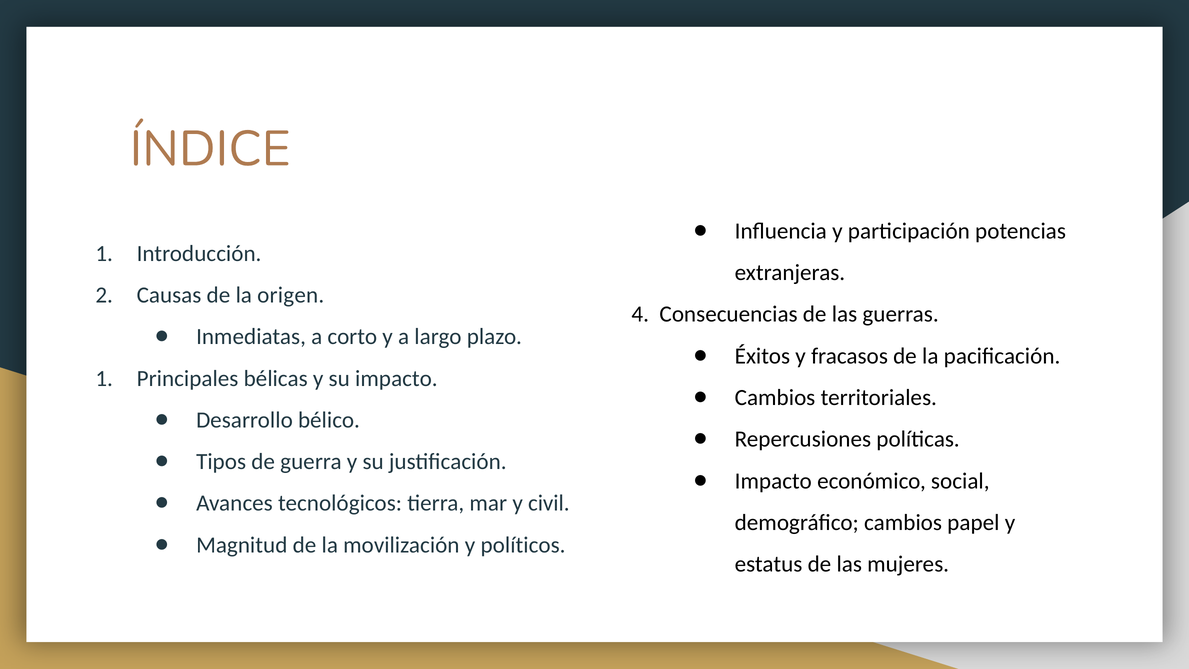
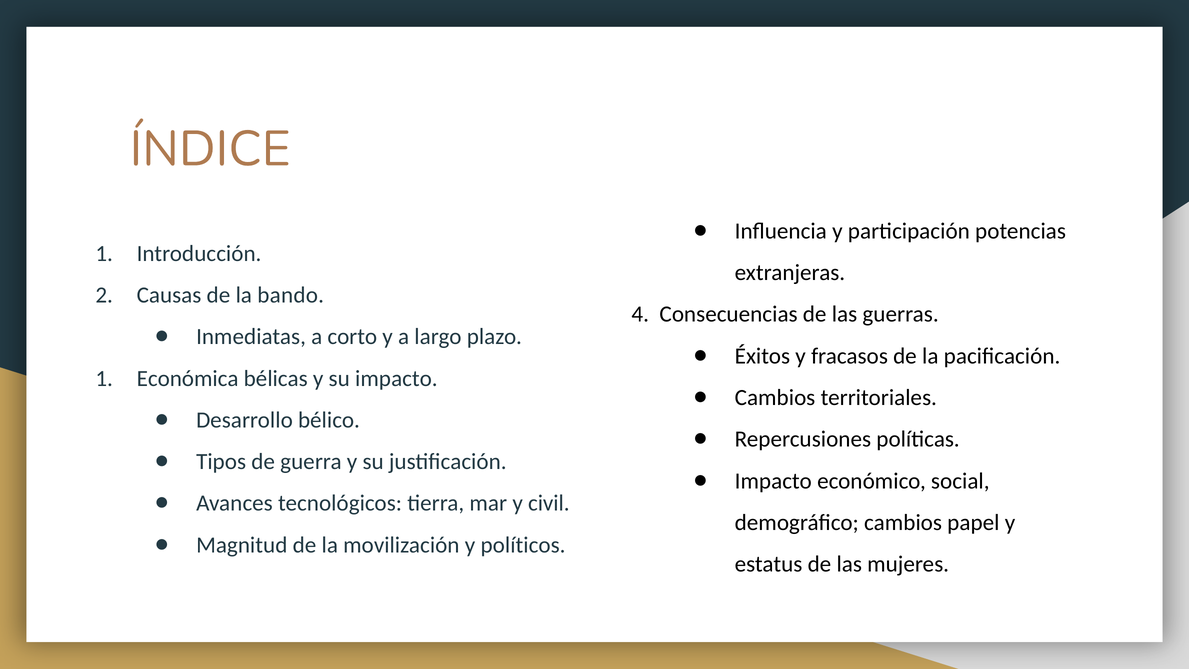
origen: origen -> bando
Principales: Principales -> Económica
